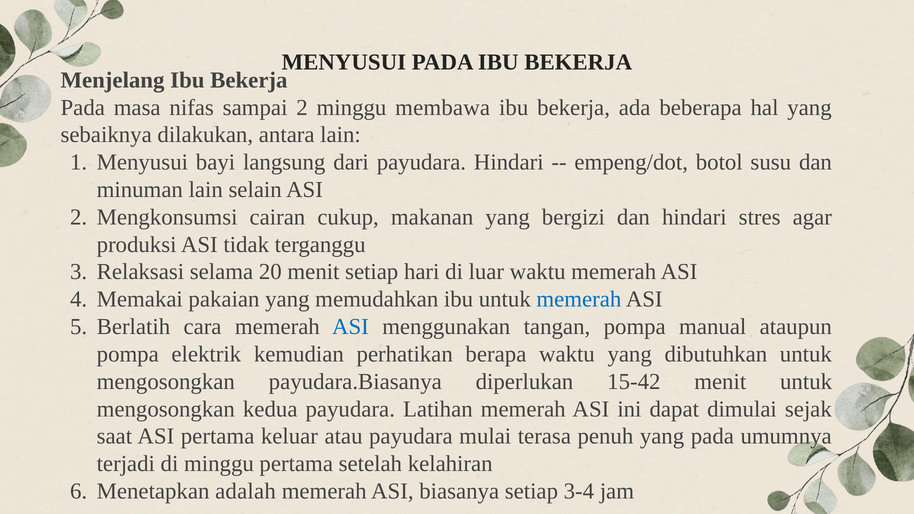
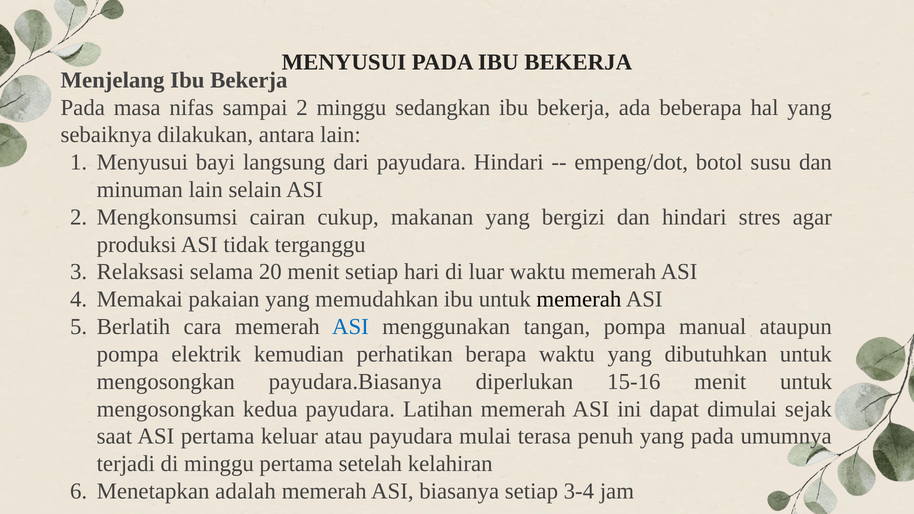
membawa: membawa -> sedangkan
memerah at (579, 299) colour: blue -> black
15-42: 15-42 -> 15-16
